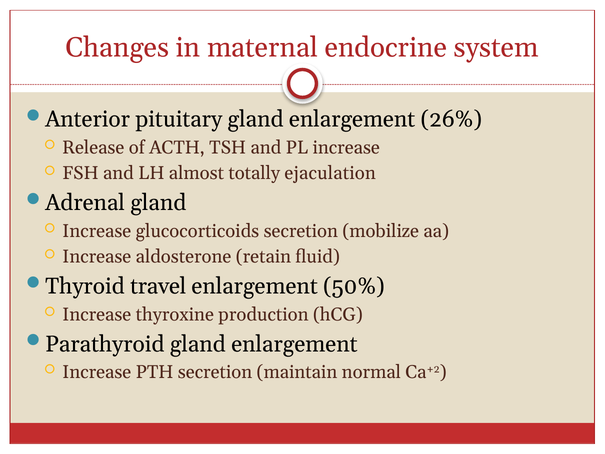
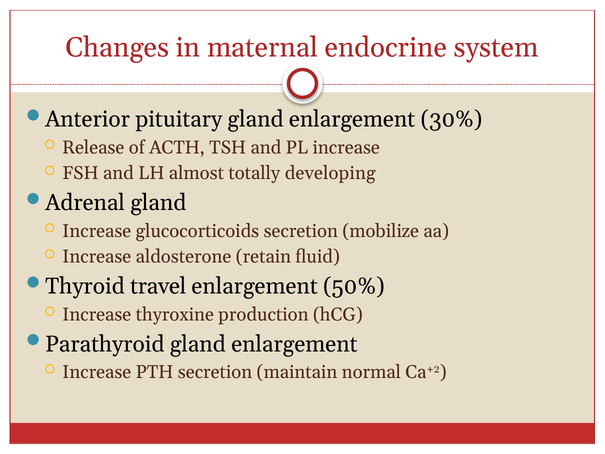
26%: 26% -> 30%
ejaculation: ejaculation -> developing
